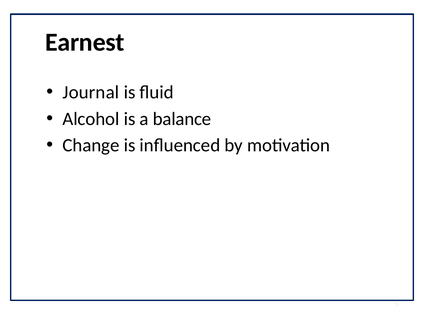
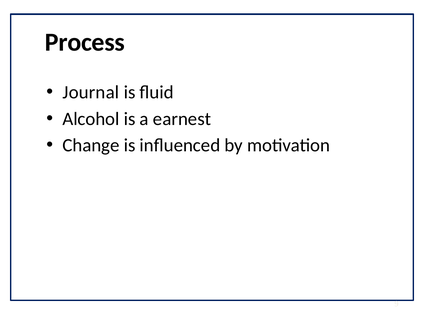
Earnest: Earnest -> Process
balance: balance -> earnest
